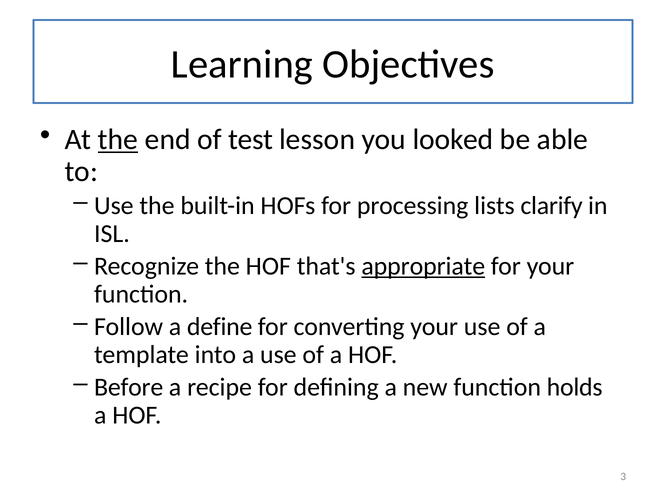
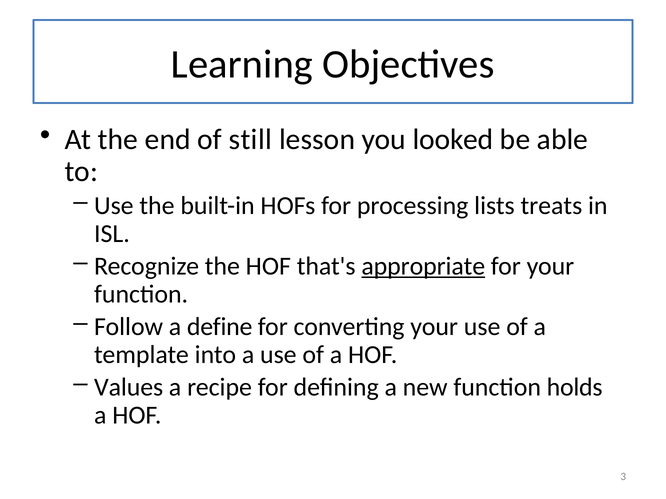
the at (118, 140) underline: present -> none
test: test -> still
clarify: clarify -> treats
Before: Before -> Values
